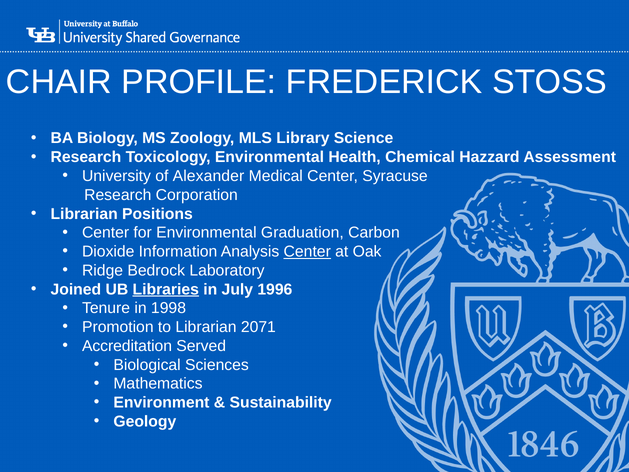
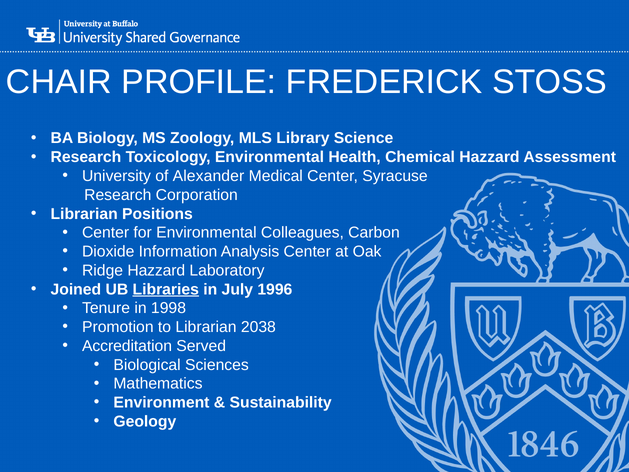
Graduation: Graduation -> Colleagues
Center at (307, 251) underline: present -> none
Ridge Bedrock: Bedrock -> Hazzard
2071: 2071 -> 2038
